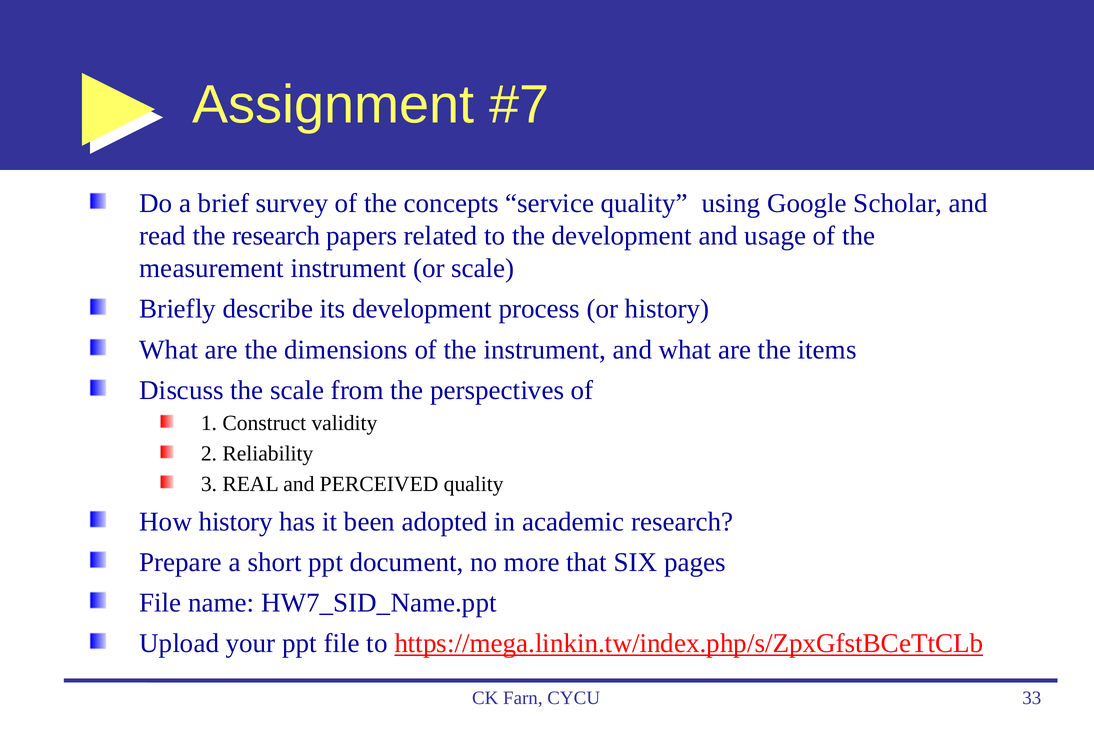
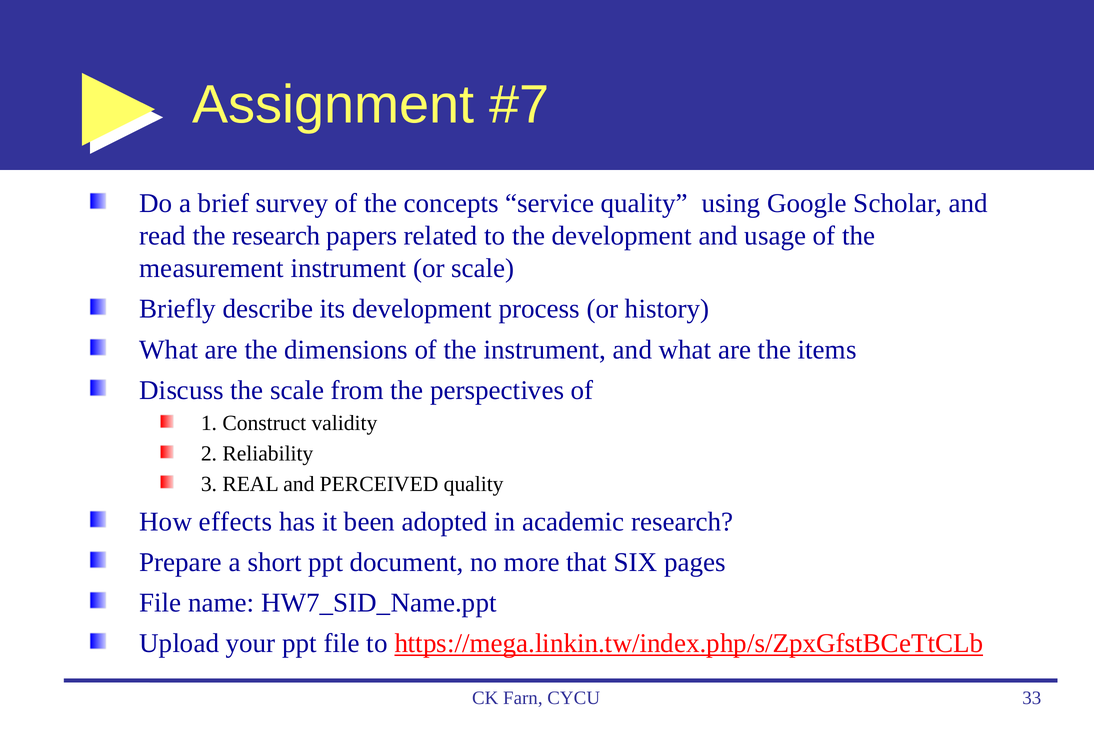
How history: history -> effects
